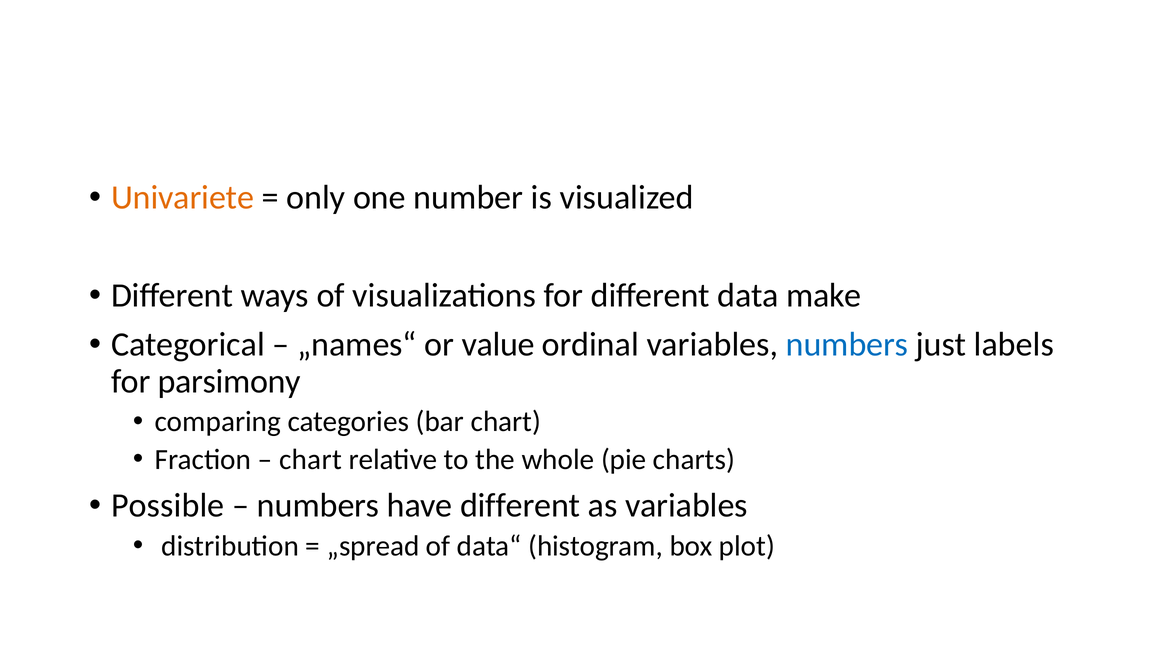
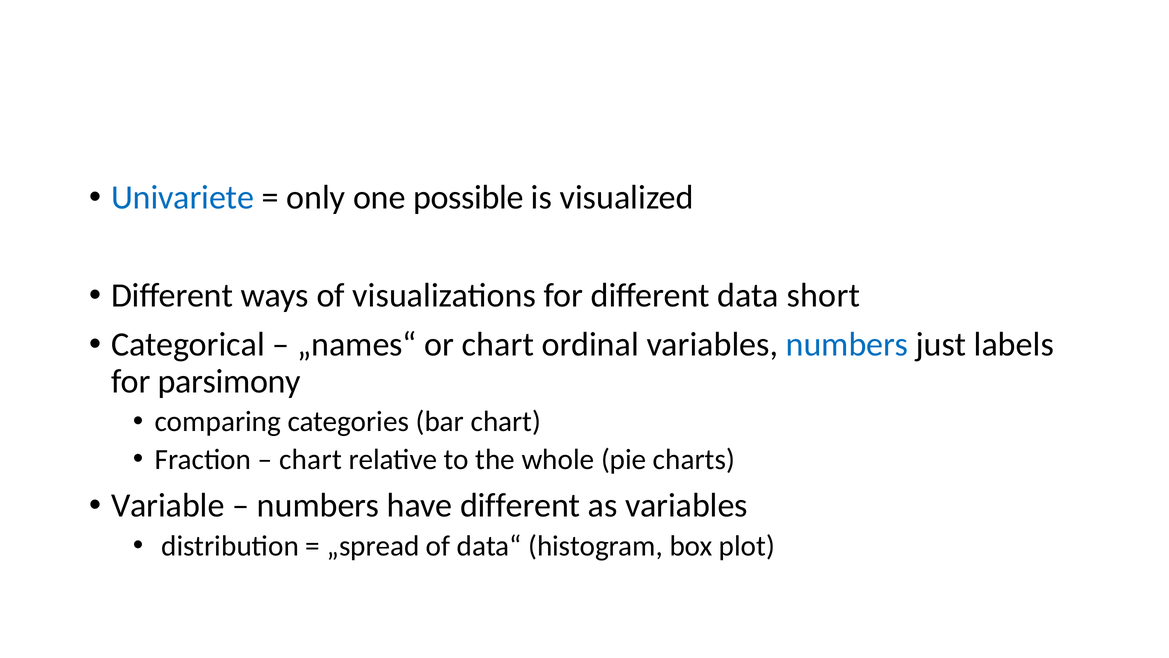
Univariete colour: orange -> blue
number: number -> possible
make: make -> short
or value: value -> chart
Possible: Possible -> Variable
